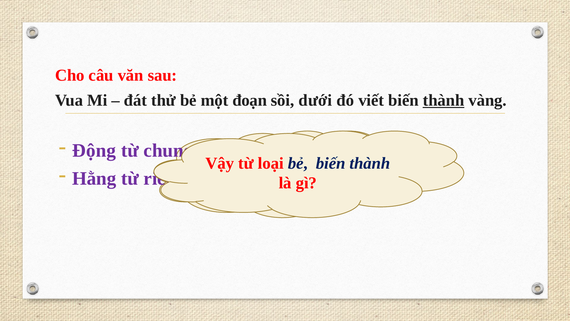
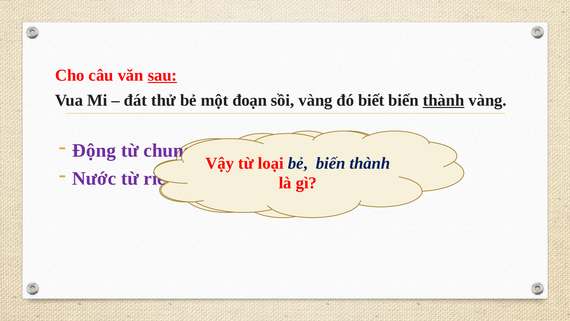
sau underline: none -> present
dưới at (315, 100): dưới -> vàng
đó viết: viết -> biết
Hằng: Hằng -> Nước
